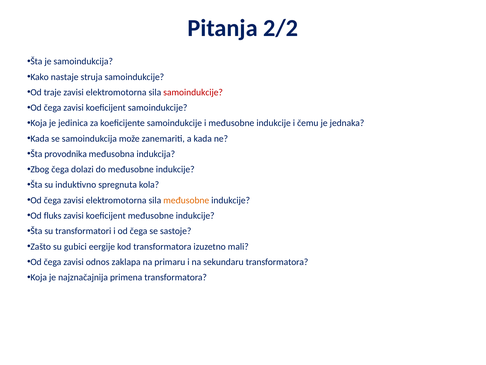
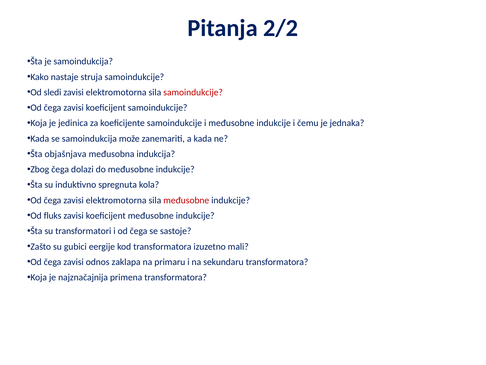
traje: traje -> sledi
provodnika: provodnika -> objašnjava
međusobne at (186, 200) colour: orange -> red
